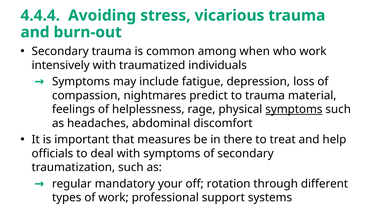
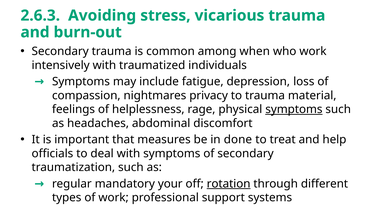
4.4.4: 4.4.4 -> 2.6.3
predict: predict -> privacy
there: there -> done
rotation underline: none -> present
